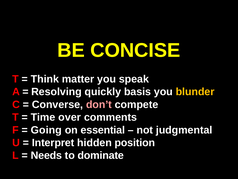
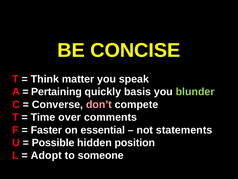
Resolving: Resolving -> Pertaining
blunder colour: yellow -> light green
Going: Going -> Faster
judgmental: judgmental -> statements
Interpret: Interpret -> Possible
Needs: Needs -> Adopt
dominate: dominate -> someone
